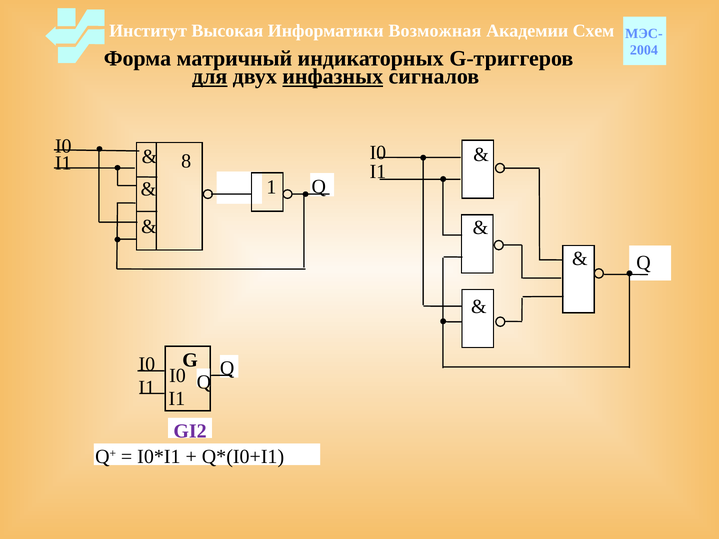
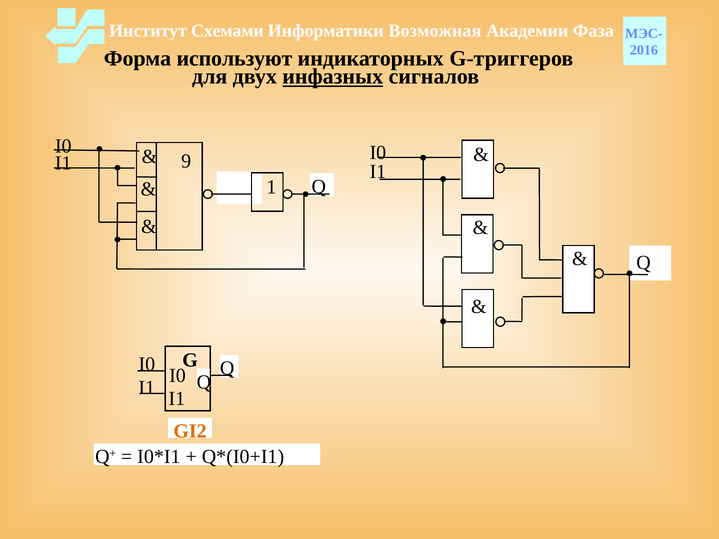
Высокая: Высокая -> Схемами
Cхем: Cхем -> Фаза
2004: 2004 -> 2016
матричный: матричный -> используют
для underline: present -> none
8: 8 -> 9
GI2 colour: purple -> orange
